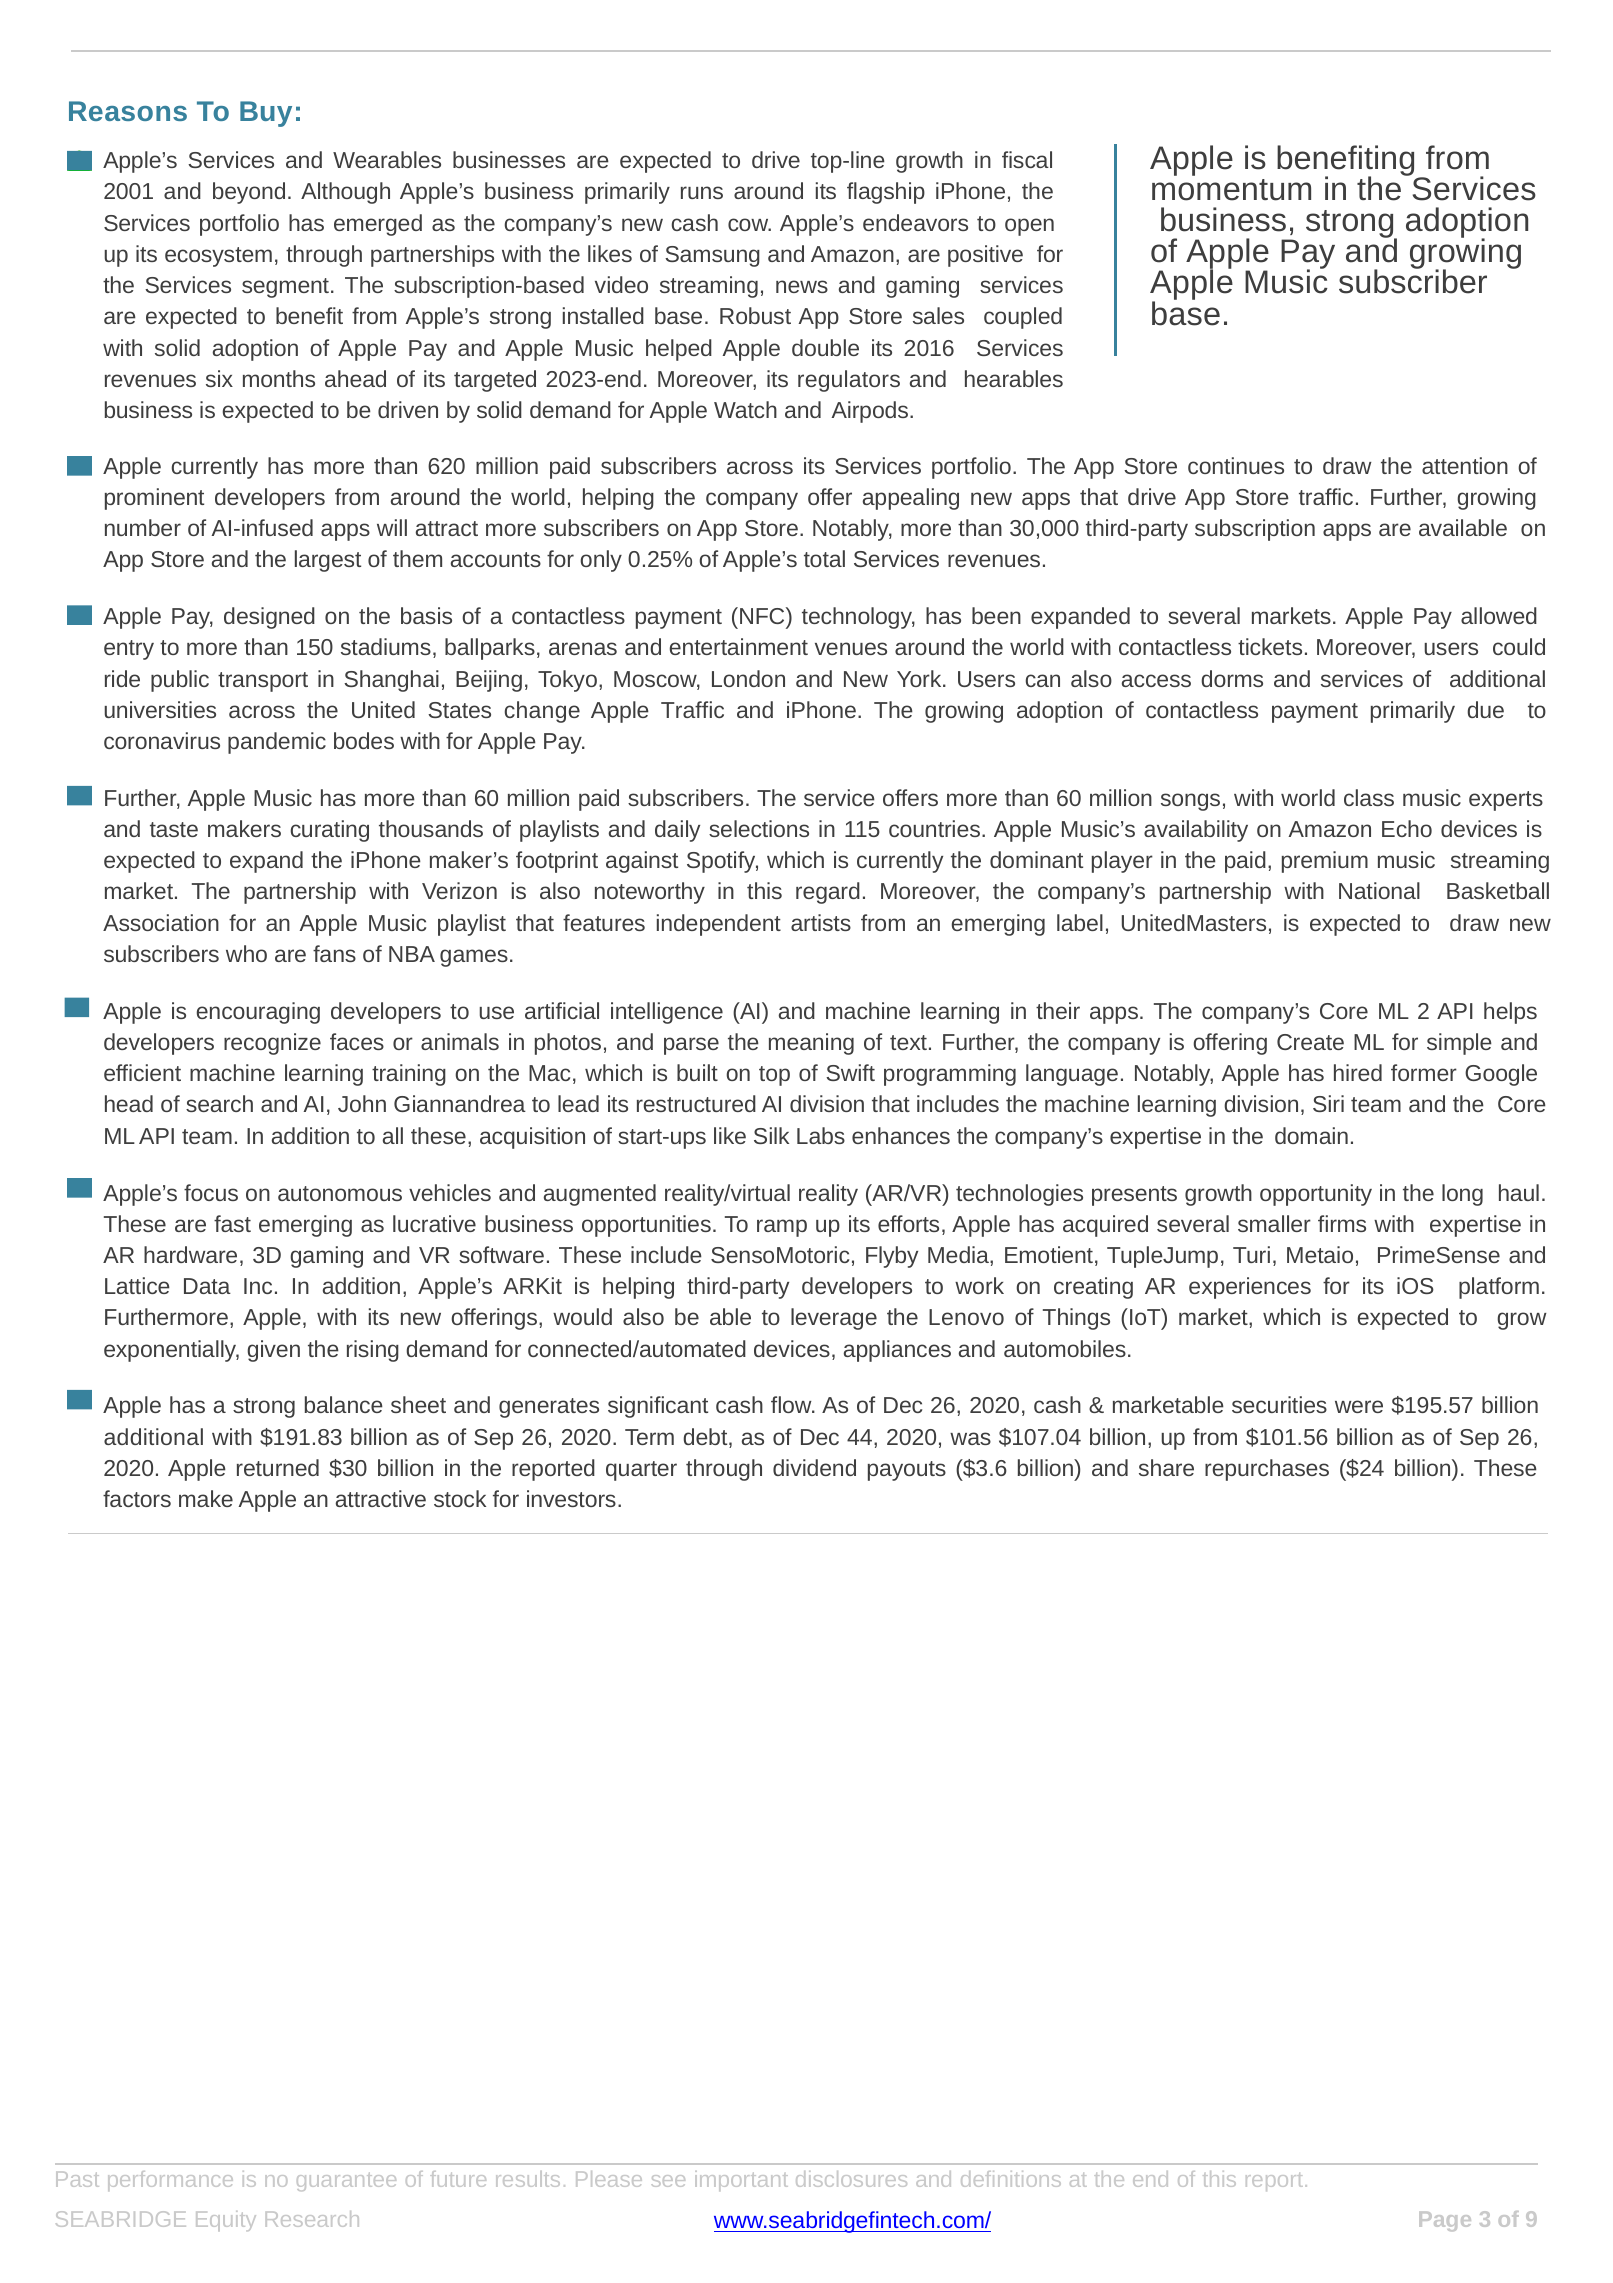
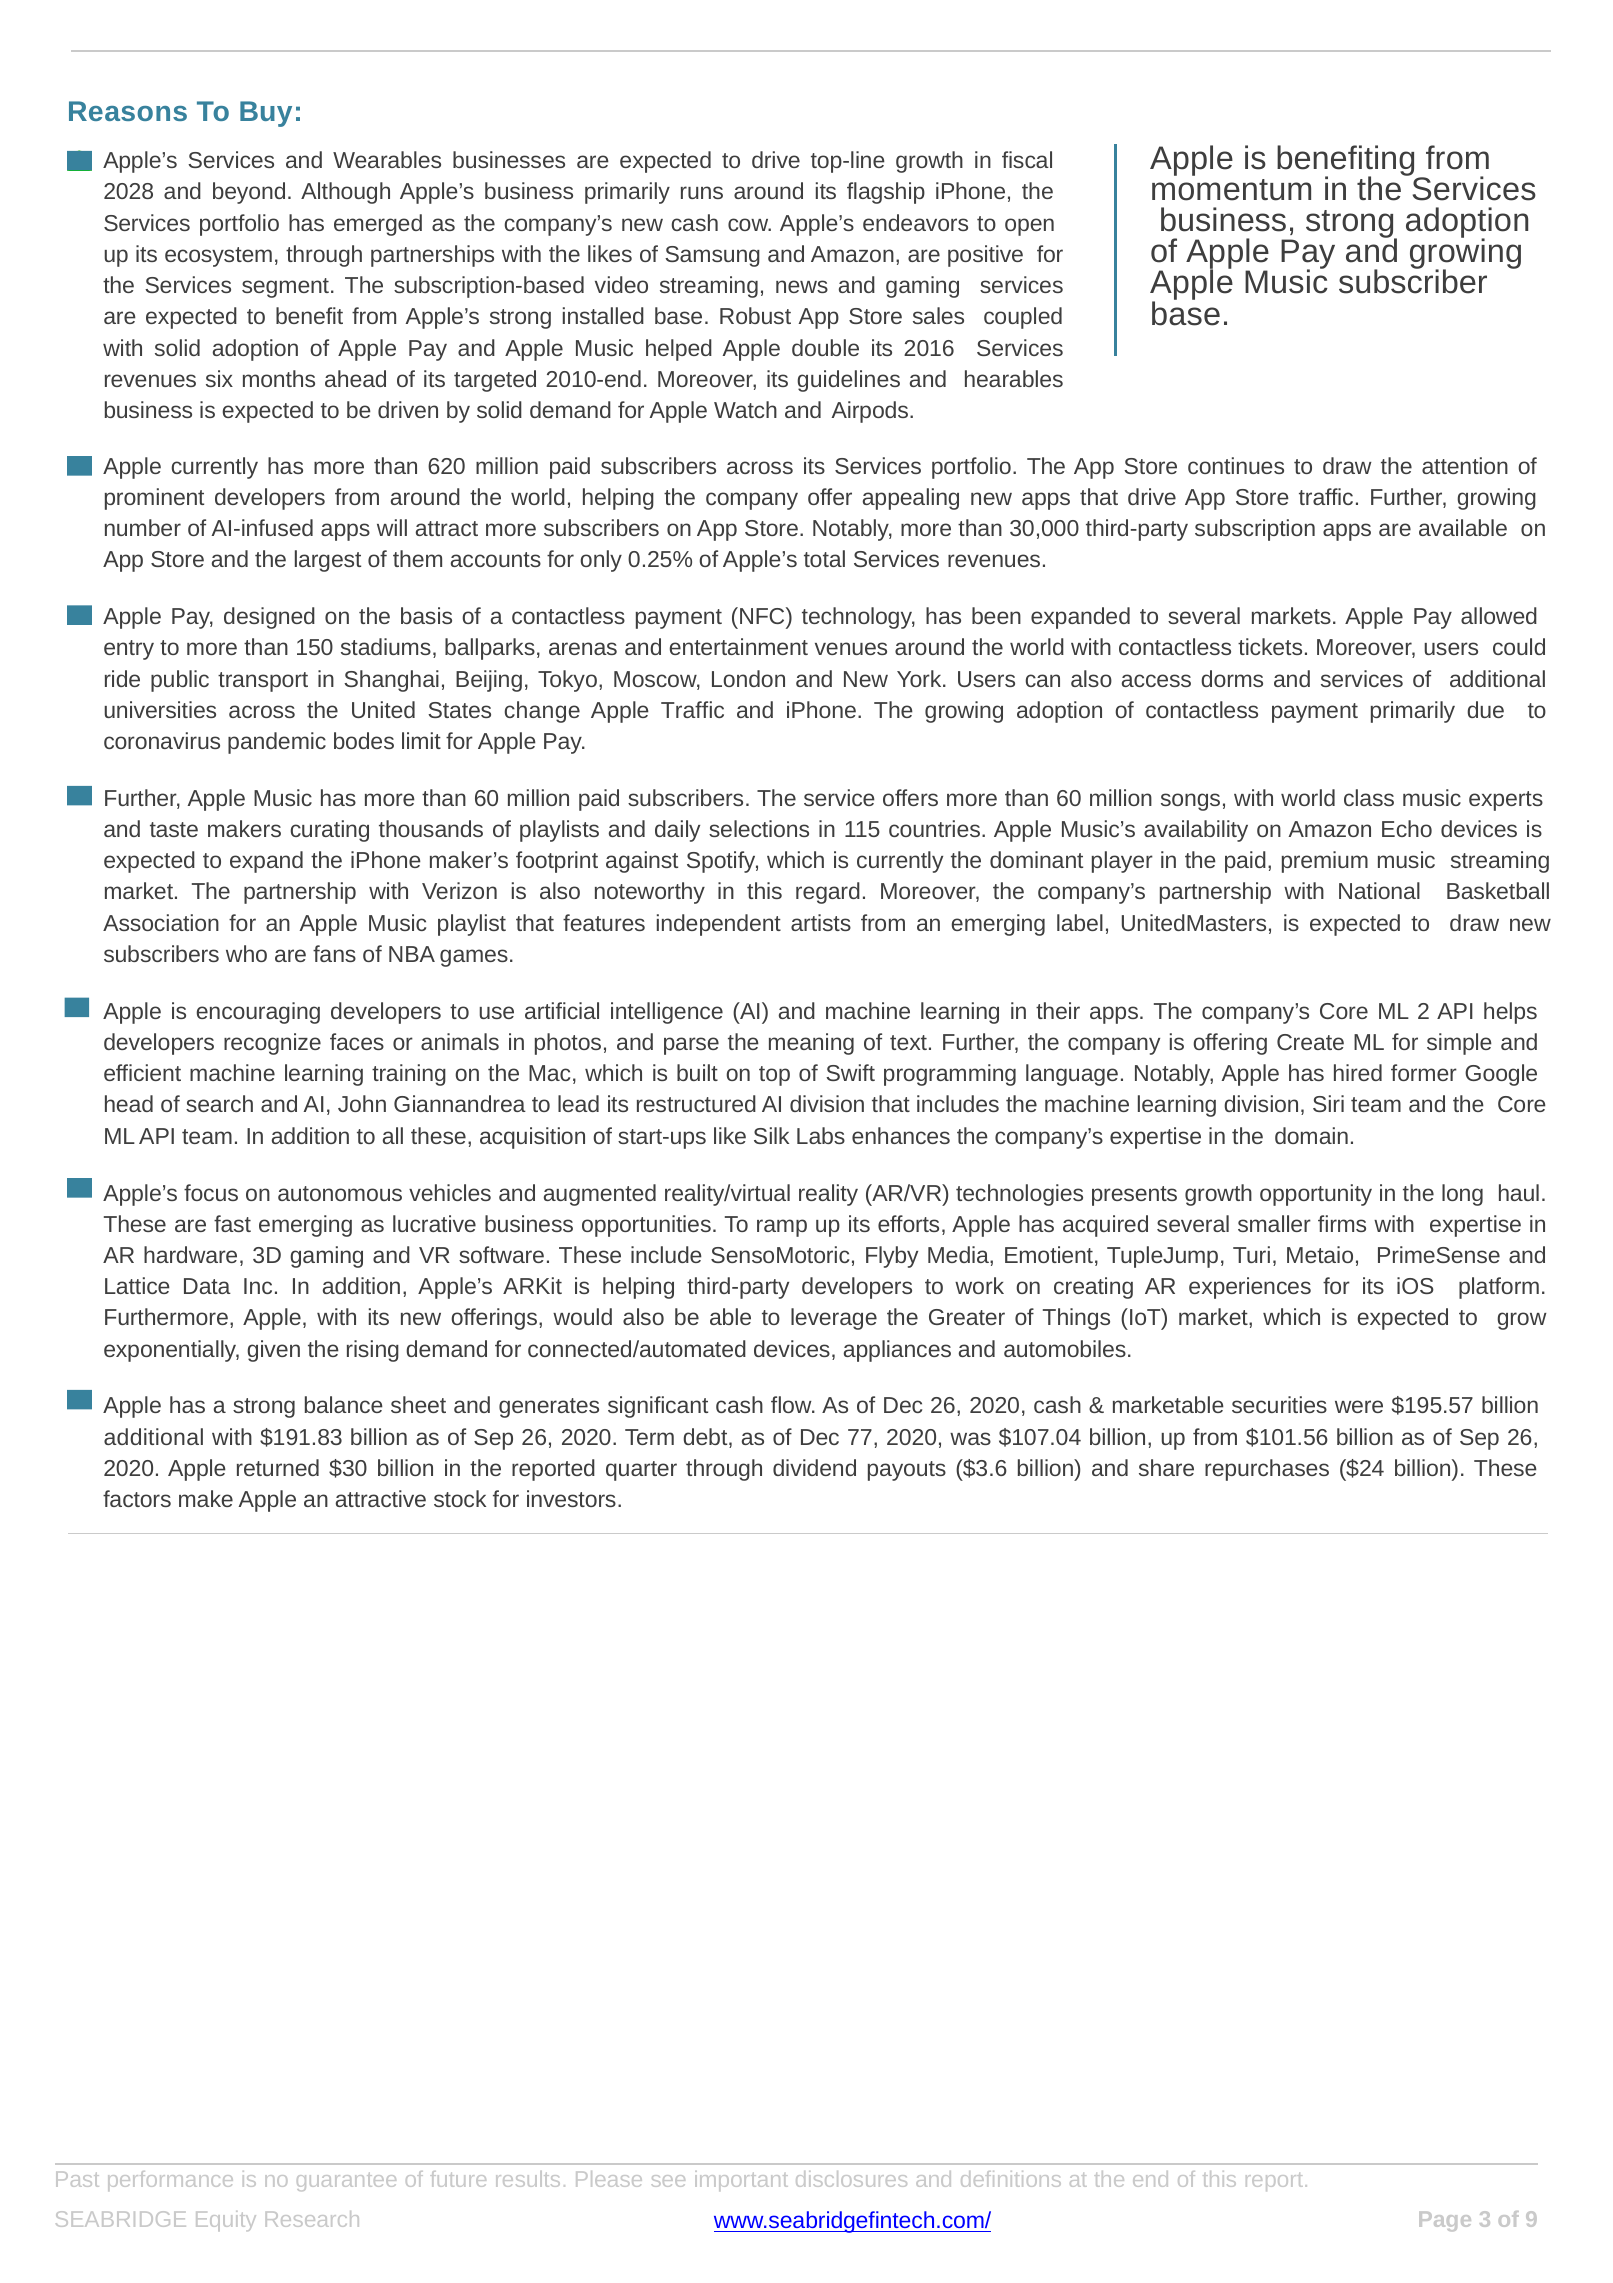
2001: 2001 -> 2028
2023-end: 2023-end -> 2010-end
regulators: regulators -> guidelines
bodes with: with -> limit
Lenovo: Lenovo -> Greater
44: 44 -> 77
